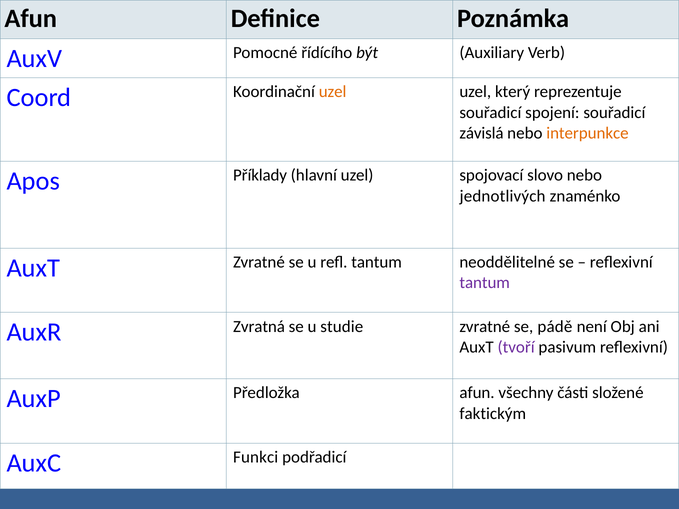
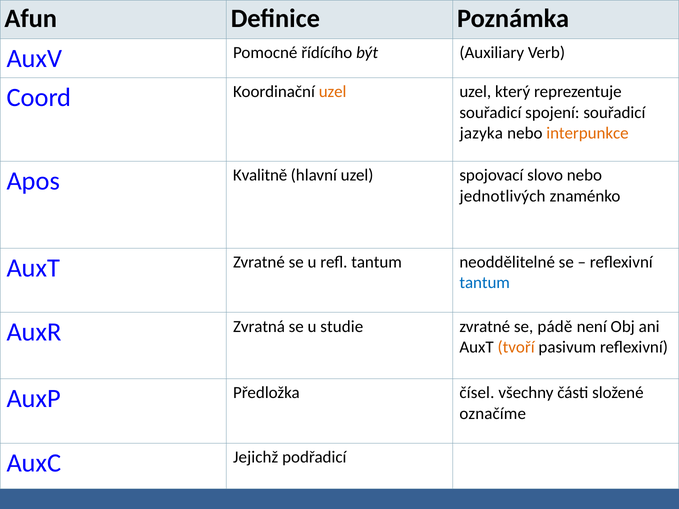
závislá: závislá -> jazyka
Příklady: Příklady -> Kvalitně
tantum at (485, 283) colour: purple -> blue
tvoří colour: purple -> orange
Předložka afun: afun -> čísel
faktickým: faktickým -> označíme
Funkci: Funkci -> Jejichž
